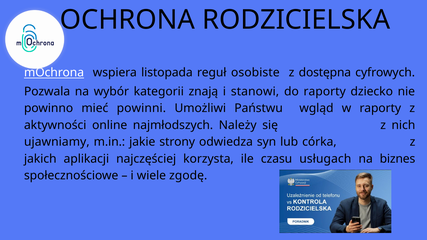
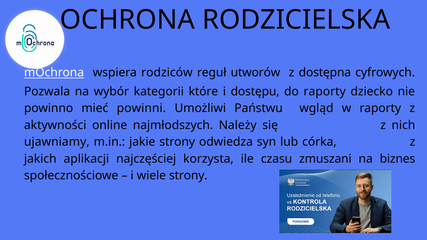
listopada: listopada -> rodziców
osobiste: osobiste -> utworów
znają: znają -> które
stanowi: stanowi -> dostępu
usługach: usługach -> zmuszani
wiele zgodę: zgodę -> strony
